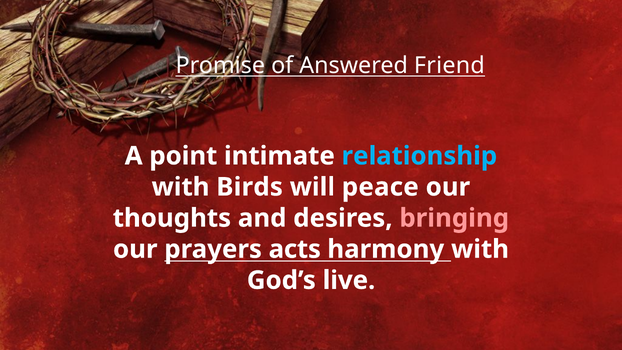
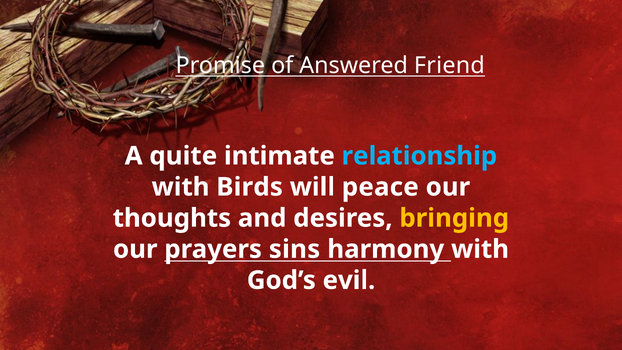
point: point -> quite
bringing colour: pink -> yellow
acts: acts -> sins
live: live -> evil
